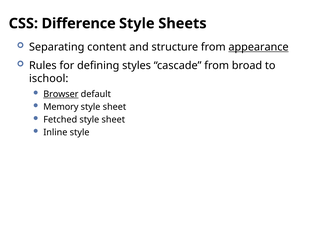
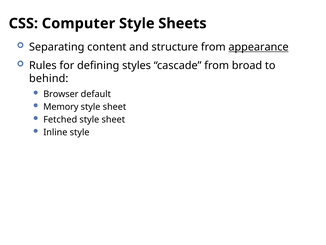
Difference: Difference -> Computer
ischool: ischool -> behind
Browser underline: present -> none
